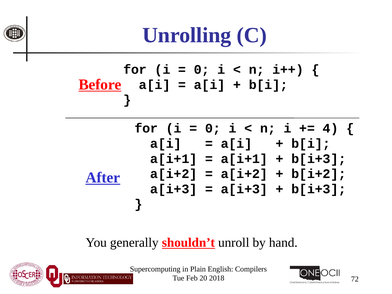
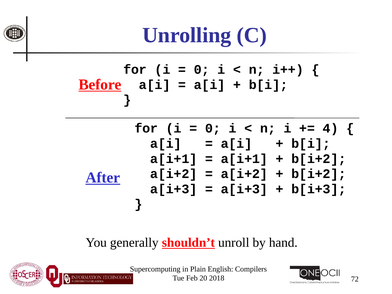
b[i+3 at (319, 159): b[i+3 -> b[i+2
